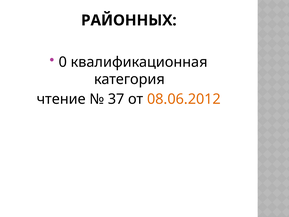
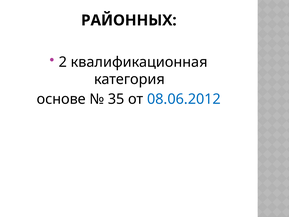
0: 0 -> 2
чтение: чтение -> основе
37: 37 -> 35
08.06.2012 colour: orange -> blue
